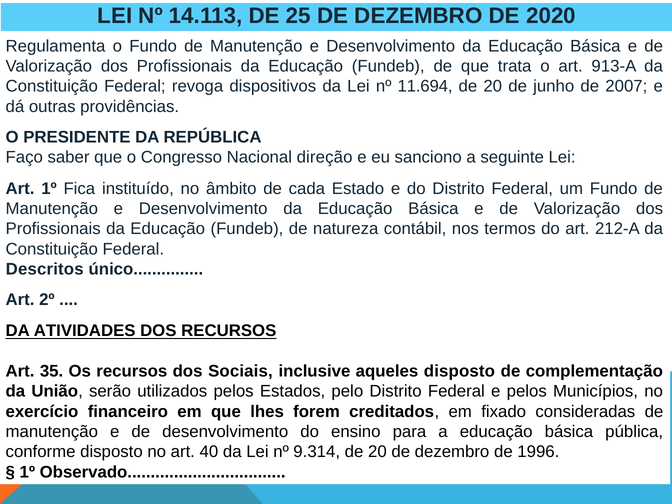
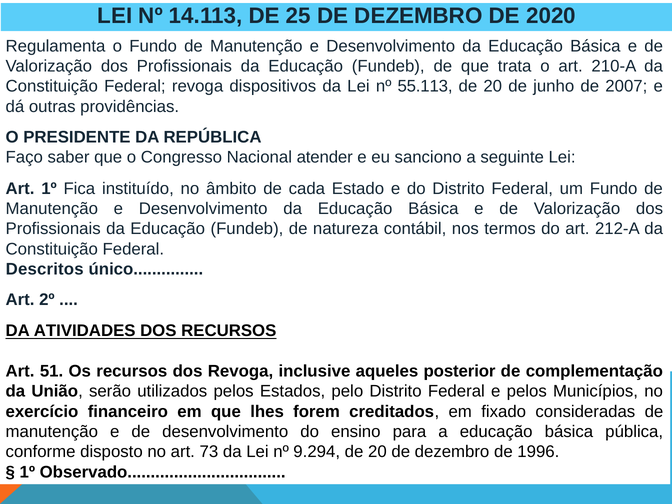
913-A: 913-A -> 210-A
11.694: 11.694 -> 55.113
direção: direção -> atender
35: 35 -> 51
dos Sociais: Sociais -> Revoga
aqueles disposto: disposto -> posterior
40: 40 -> 73
9.314: 9.314 -> 9.294
